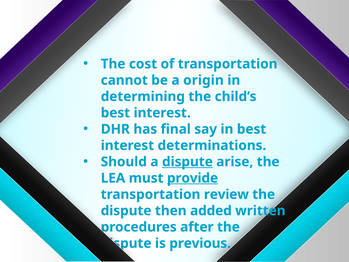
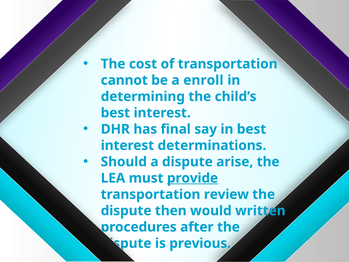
origin: origin -> enroll
dispute at (187, 162) underline: present -> none
added: added -> would
